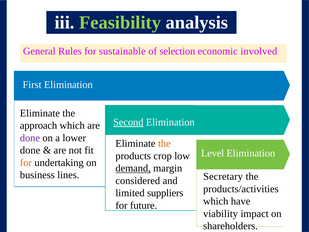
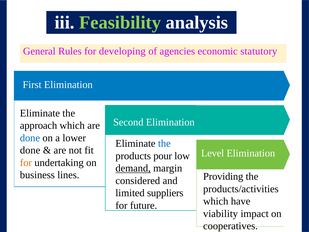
sustainable: sustainable -> developing
selection: selection -> agencies
involved: involved -> statutory
Second underline: present -> none
done at (30, 138) colour: purple -> blue
the at (164, 143) colour: orange -> blue
crop: crop -> pour
Secretary: Secretary -> Providing
shareholders: shareholders -> cooperatives
